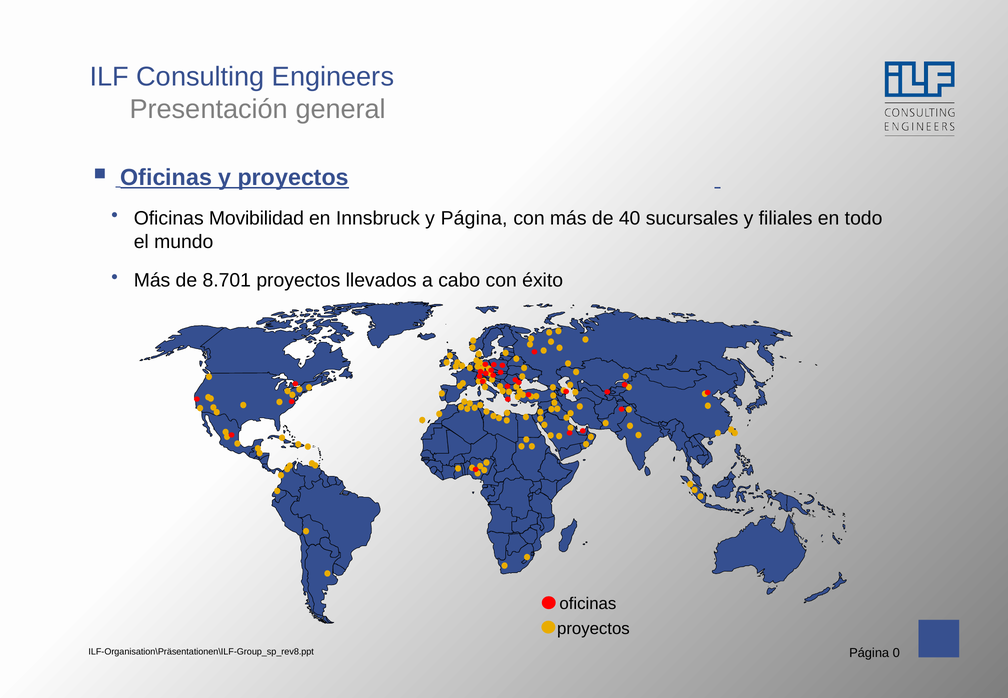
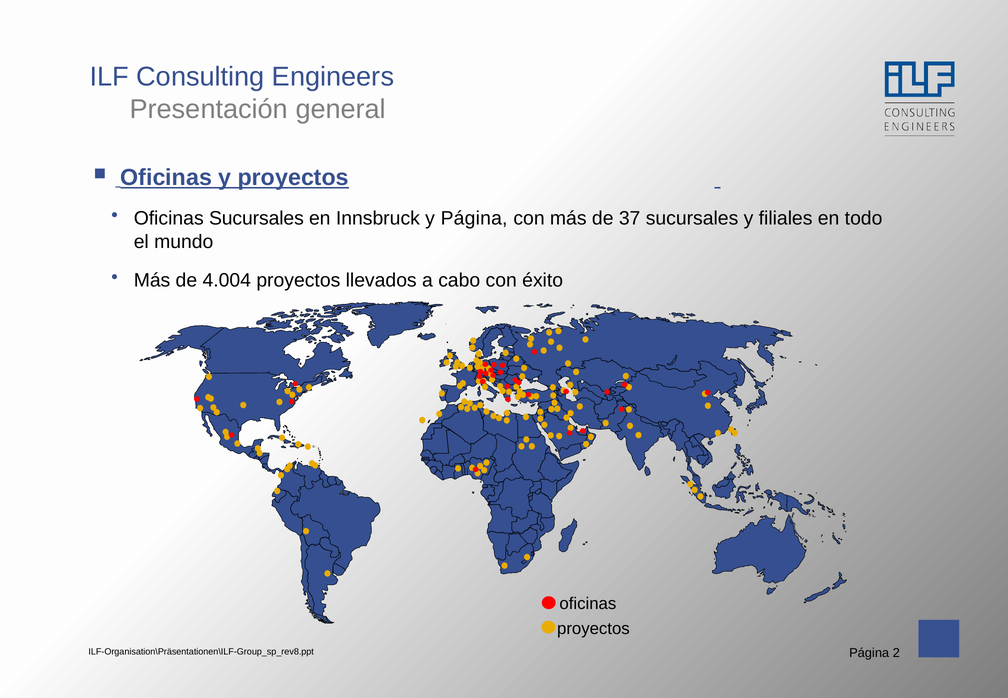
Oficinas Movibilidad: Movibilidad -> Sucursales
40: 40 -> 37
8.701: 8.701 -> 4.004
0: 0 -> 2
